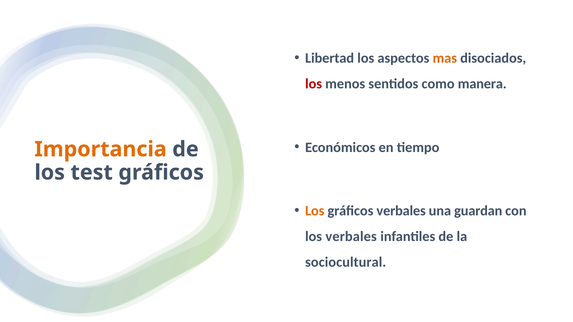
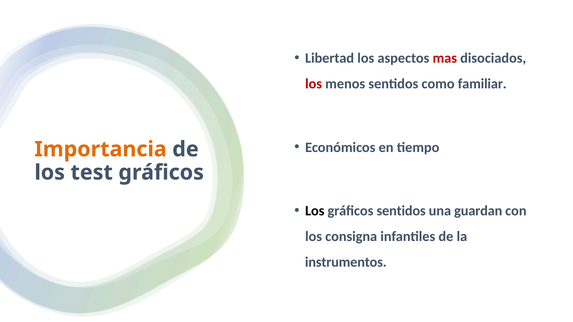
mas colour: orange -> red
manera: manera -> familiar
Los at (315, 211) colour: orange -> black
gráficos verbales: verbales -> sentidos
los verbales: verbales -> consigna
sociocultural: sociocultural -> instrumentos
